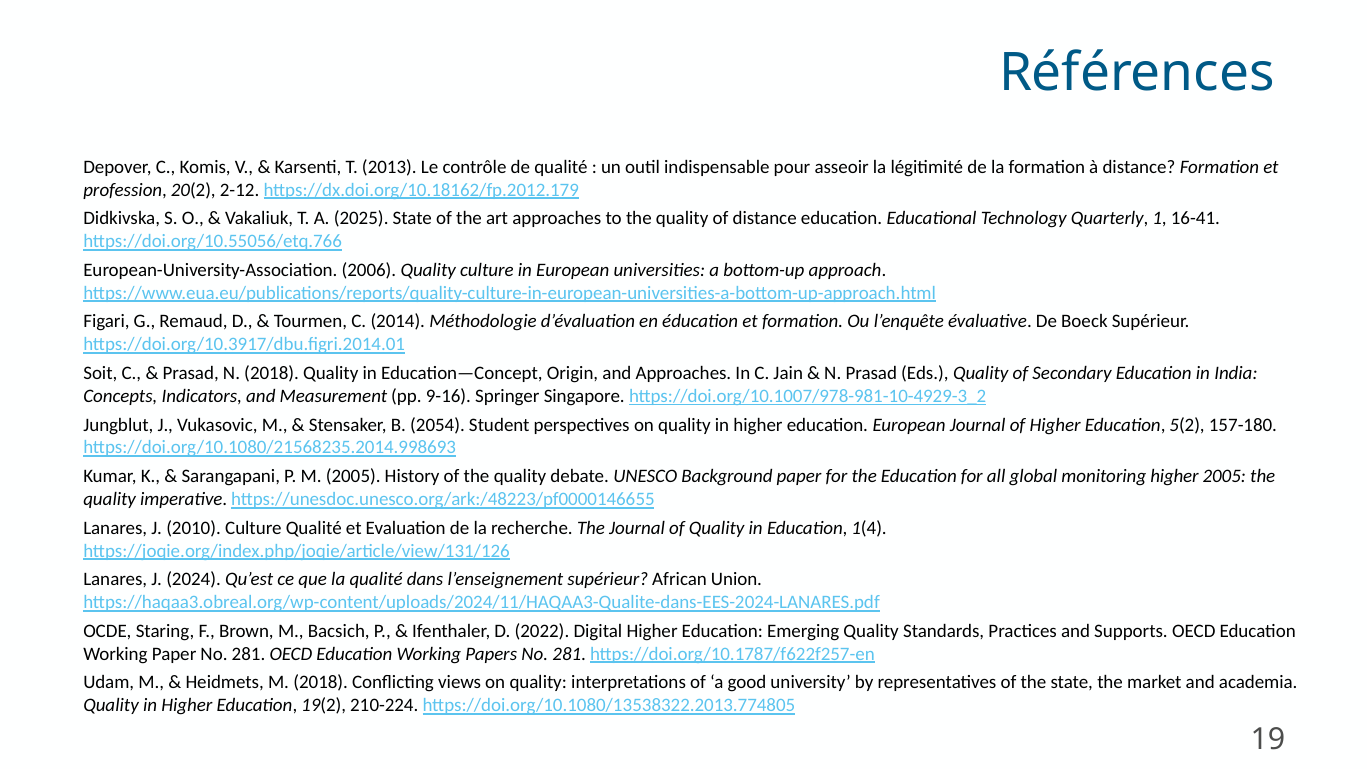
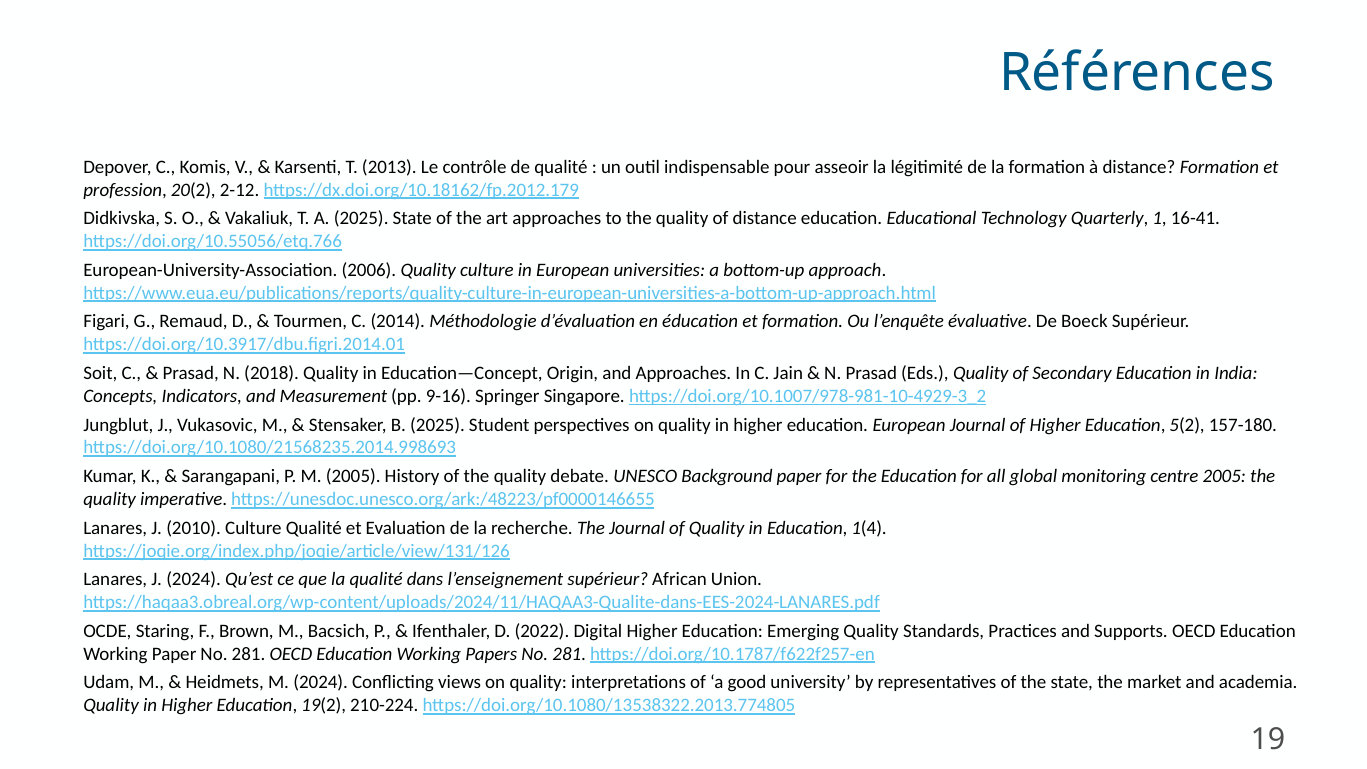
B 2054: 2054 -> 2025
monitoring higher: higher -> centre
M 2018: 2018 -> 2024
